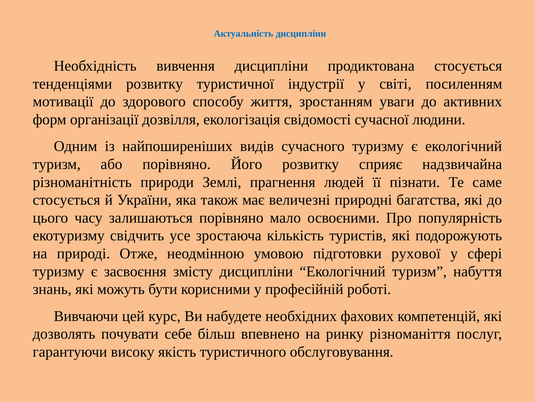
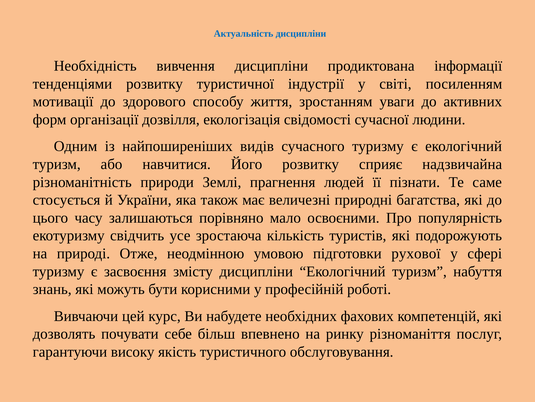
продиктована стосується: стосується -> інформації
або порівняно: порівняно -> навчитися
